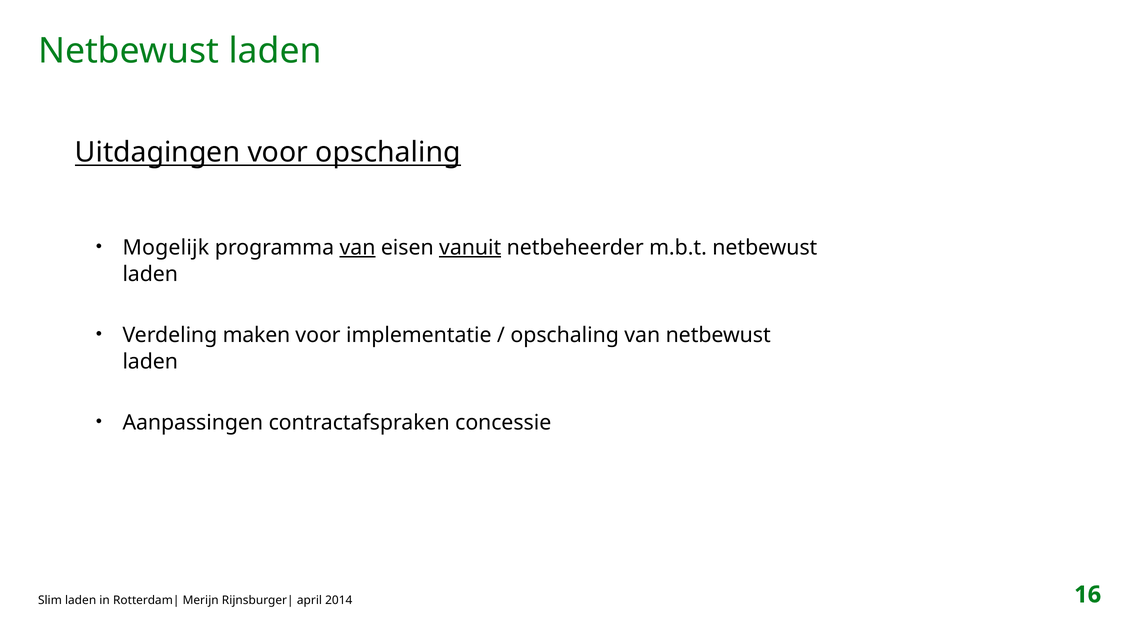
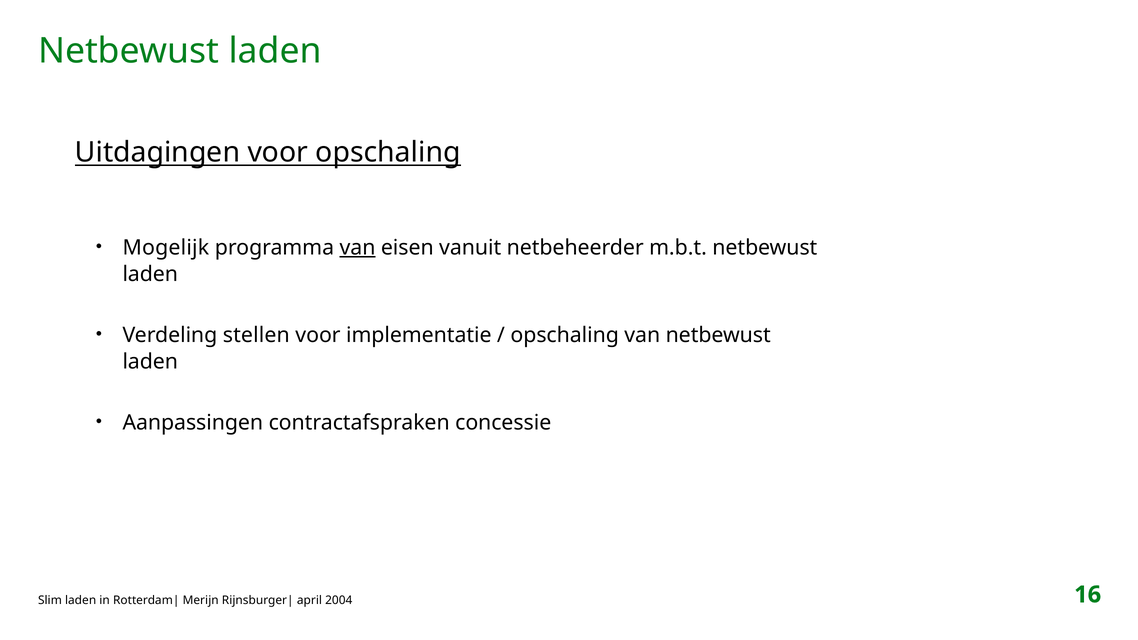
vanuit underline: present -> none
maken: maken -> stellen
2014: 2014 -> 2004
